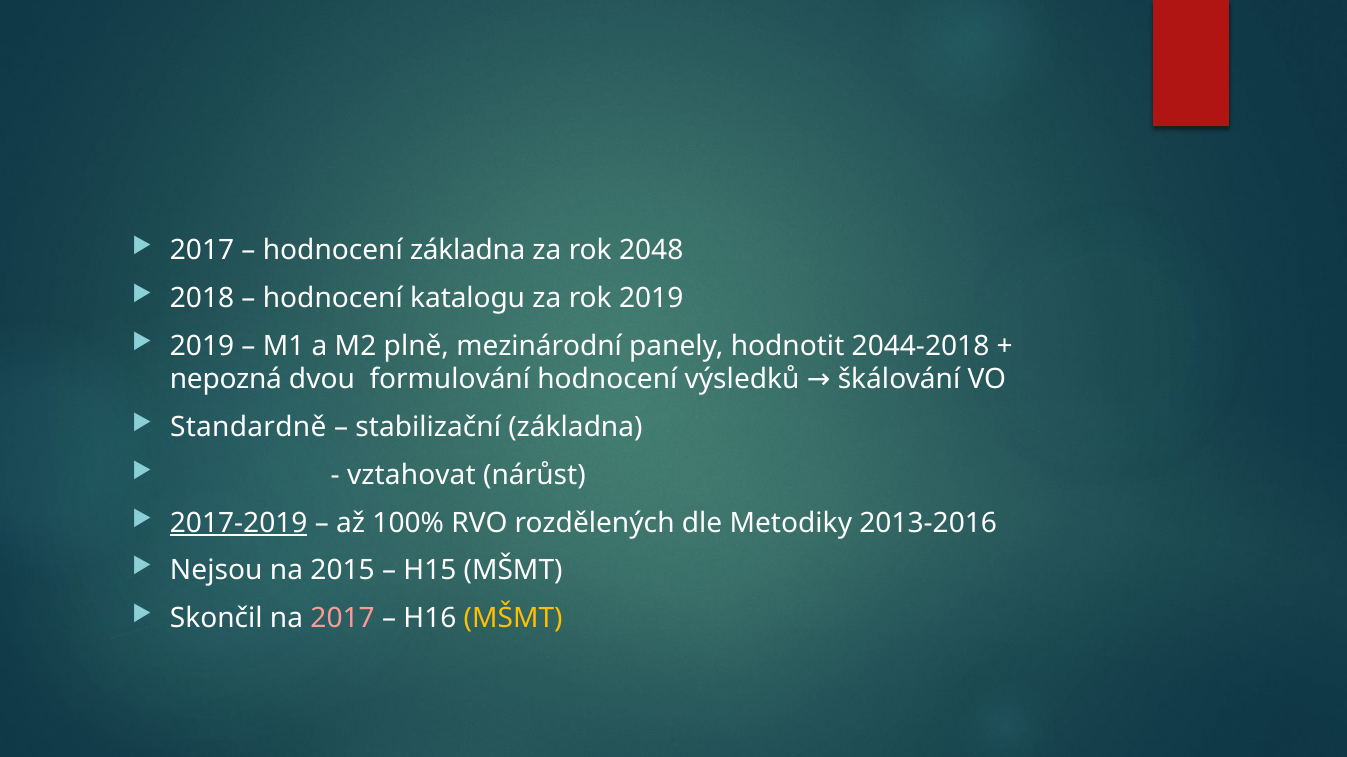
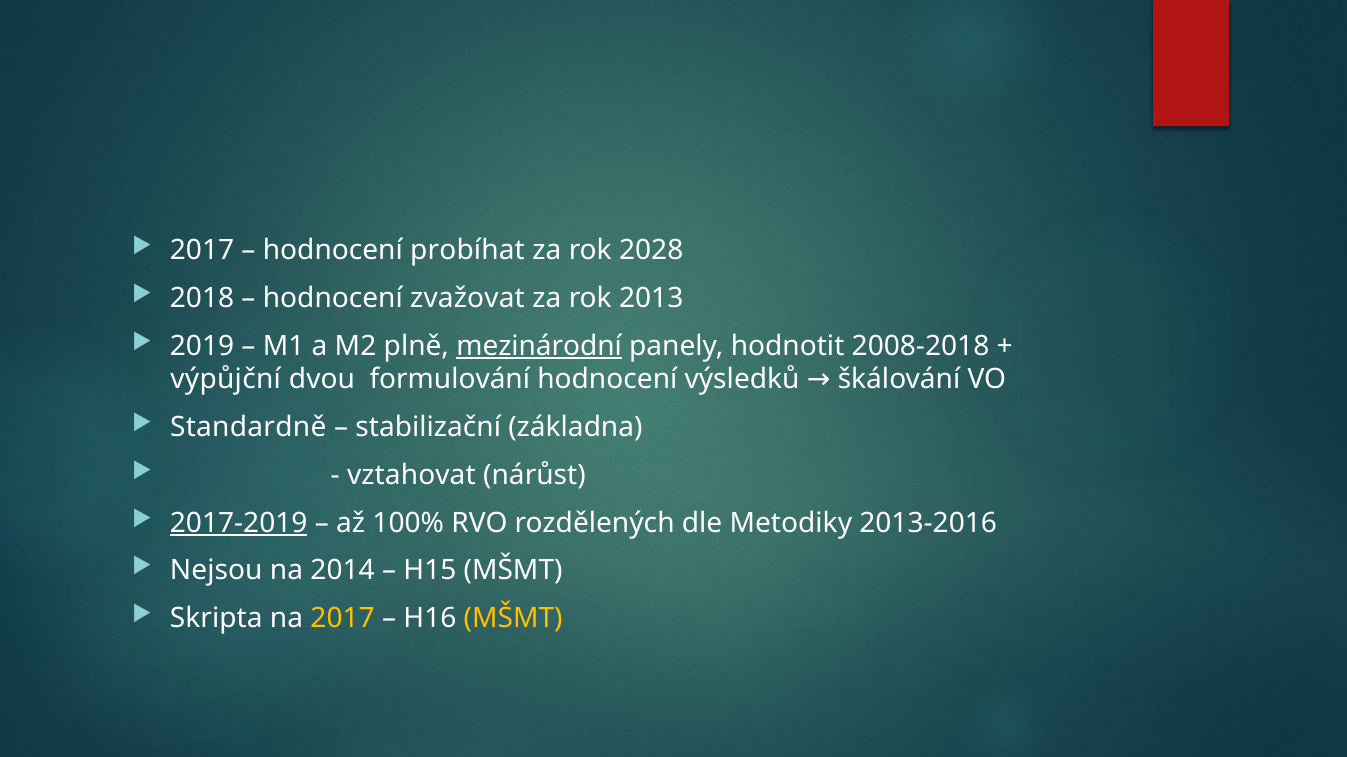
hodnocení základna: základna -> probíhat
2048: 2048 -> 2028
katalogu: katalogu -> zvažovat
rok 2019: 2019 -> 2013
mezinárodní underline: none -> present
2044-2018: 2044-2018 -> 2008-2018
nepozná: nepozná -> výpůjční
2015: 2015 -> 2014
Skončil: Skončil -> Skripta
2017 at (343, 619) colour: pink -> yellow
